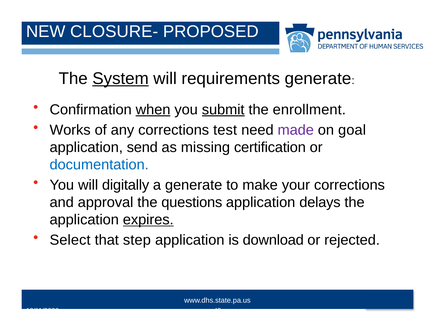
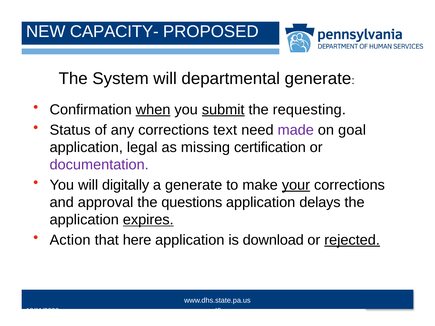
CLOSURE-: CLOSURE- -> CAPACITY-
System underline: present -> none
requirements: requirements -> departmental
enrollment: enrollment -> requesting
Works: Works -> Status
test: test -> text
send: send -> legal
documentation colour: blue -> purple
your underline: none -> present
Select: Select -> Action
step: step -> here
rejected underline: none -> present
